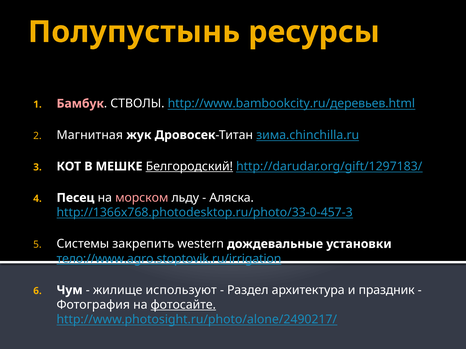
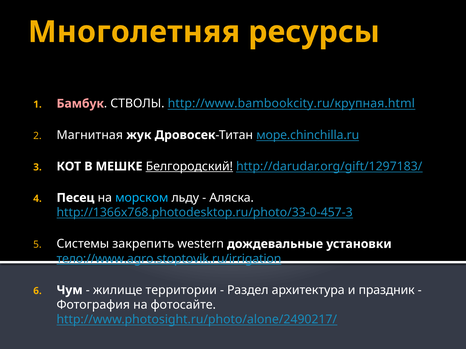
Полупустынь: Полупустынь -> Многолетняя
http://www.bambookcity.ru/деревьев.html: http://www.bambookcity.ru/деревьев.html -> http://www.bambookcity.ru/крупная.html
зима.chinchilla.ru: зима.chinchilla.ru -> море.chinchilla.ru
морском colour: pink -> light blue
используют: используют -> территории
фотосайте underline: present -> none
